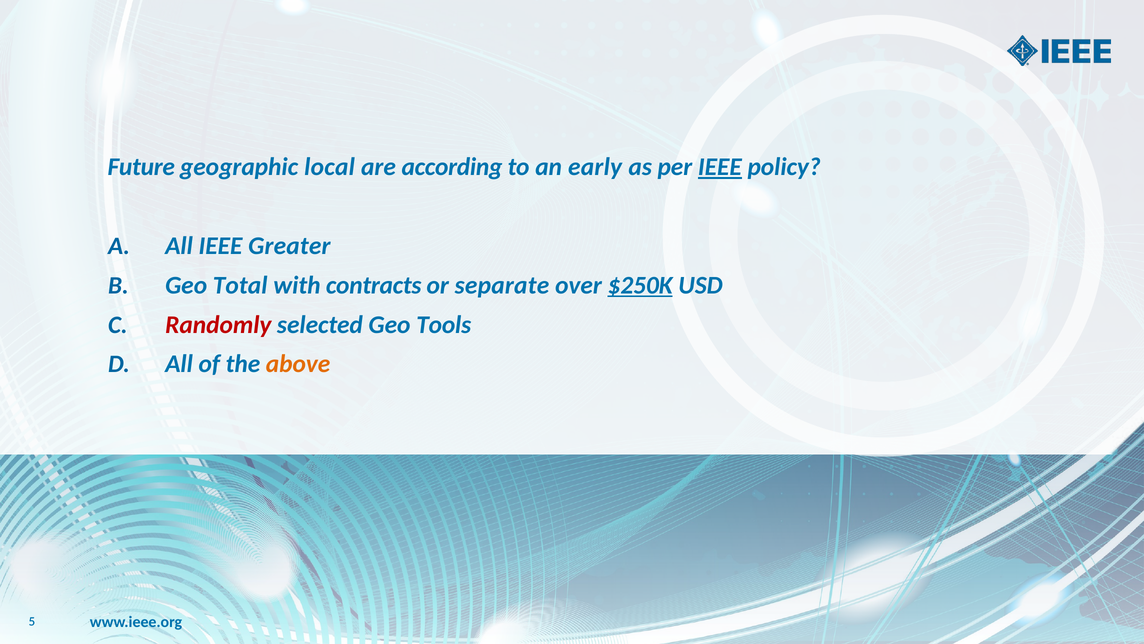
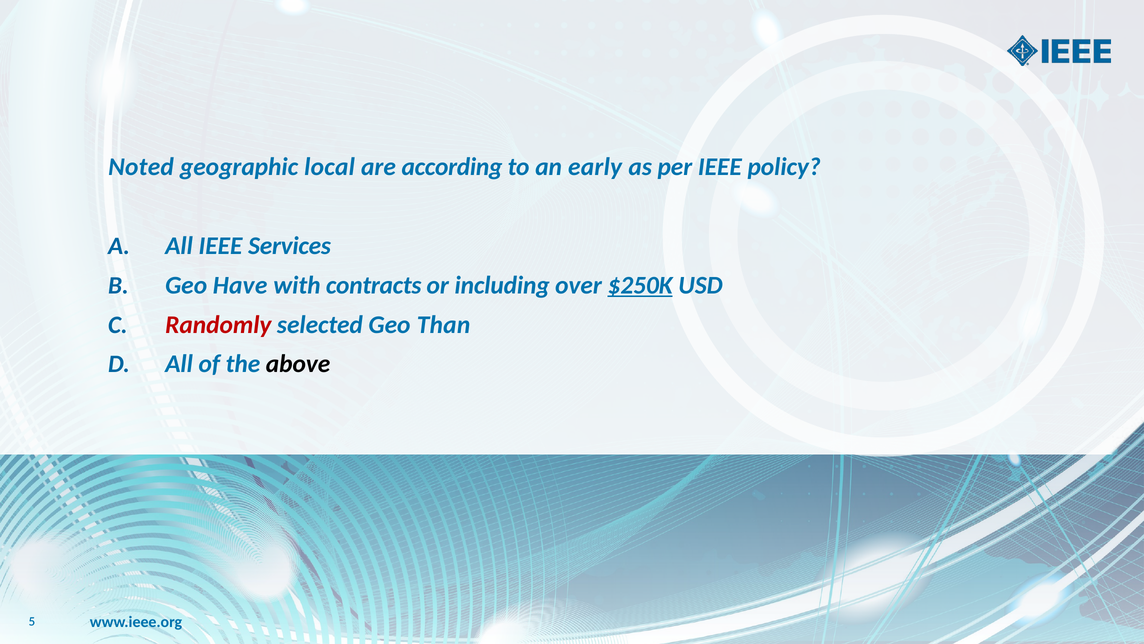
Future: Future -> Noted
IEEE at (720, 167) underline: present -> none
Greater: Greater -> Services
Total: Total -> Have
separate: separate -> including
Tools: Tools -> Than
above colour: orange -> black
